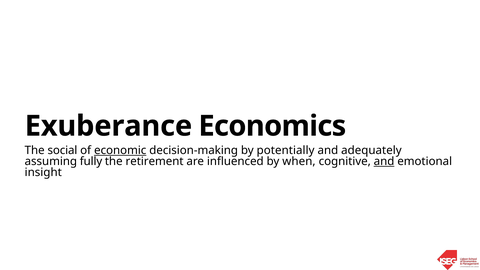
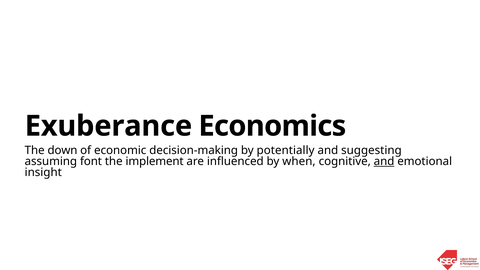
social: social -> down
economic underline: present -> none
adequately: adequately -> suggesting
fully: fully -> font
retirement: retirement -> implement
